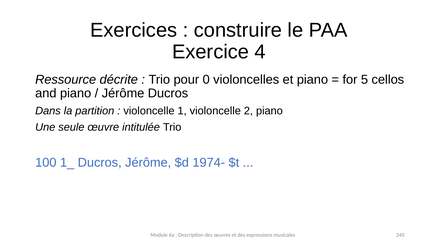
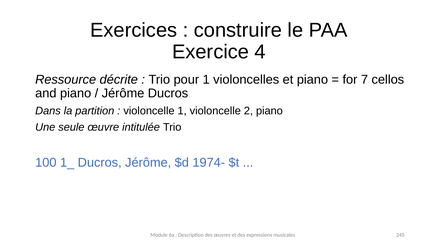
pour 0: 0 -> 1
5: 5 -> 7
